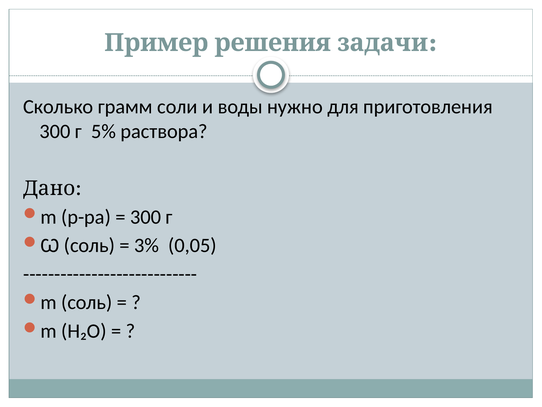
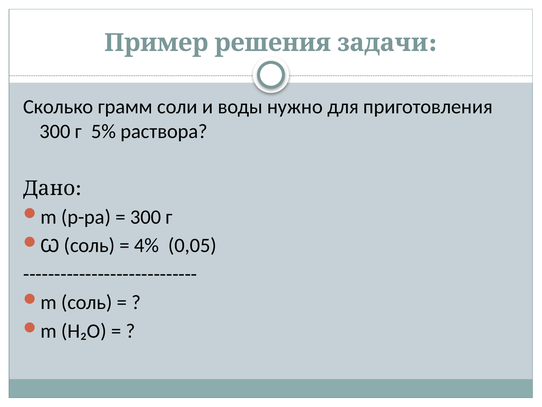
3%: 3% -> 4%
